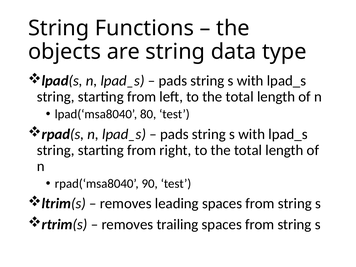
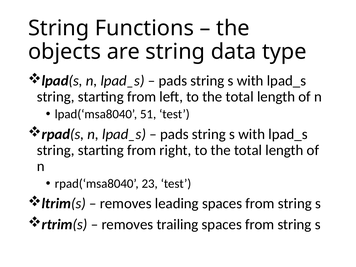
80: 80 -> 51
90: 90 -> 23
